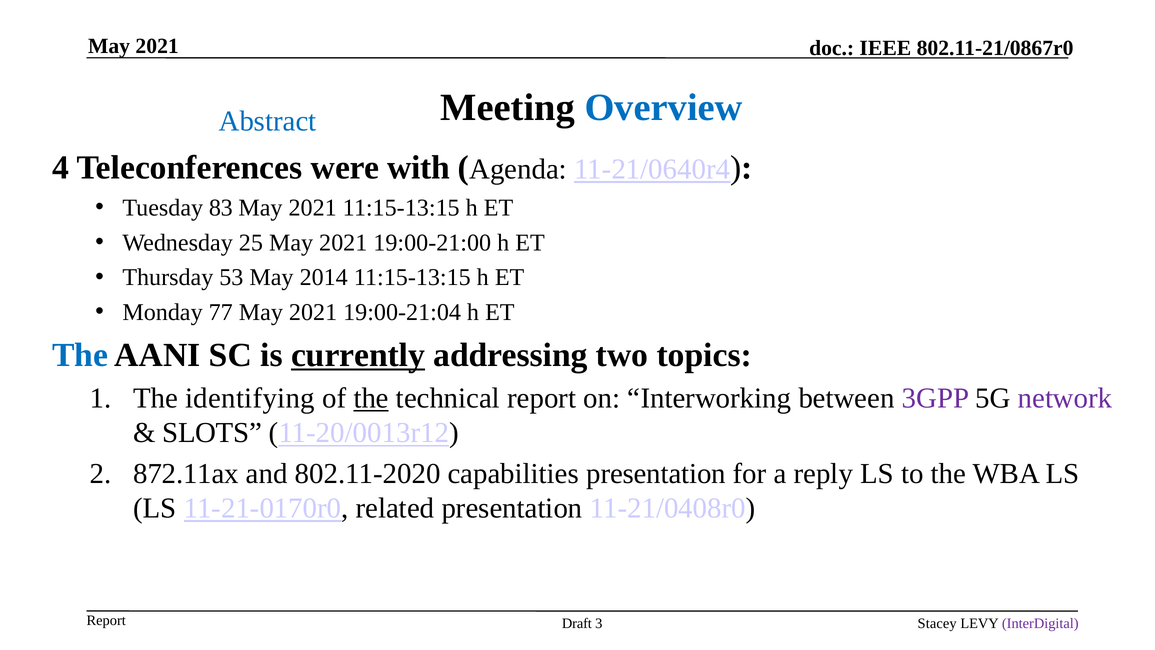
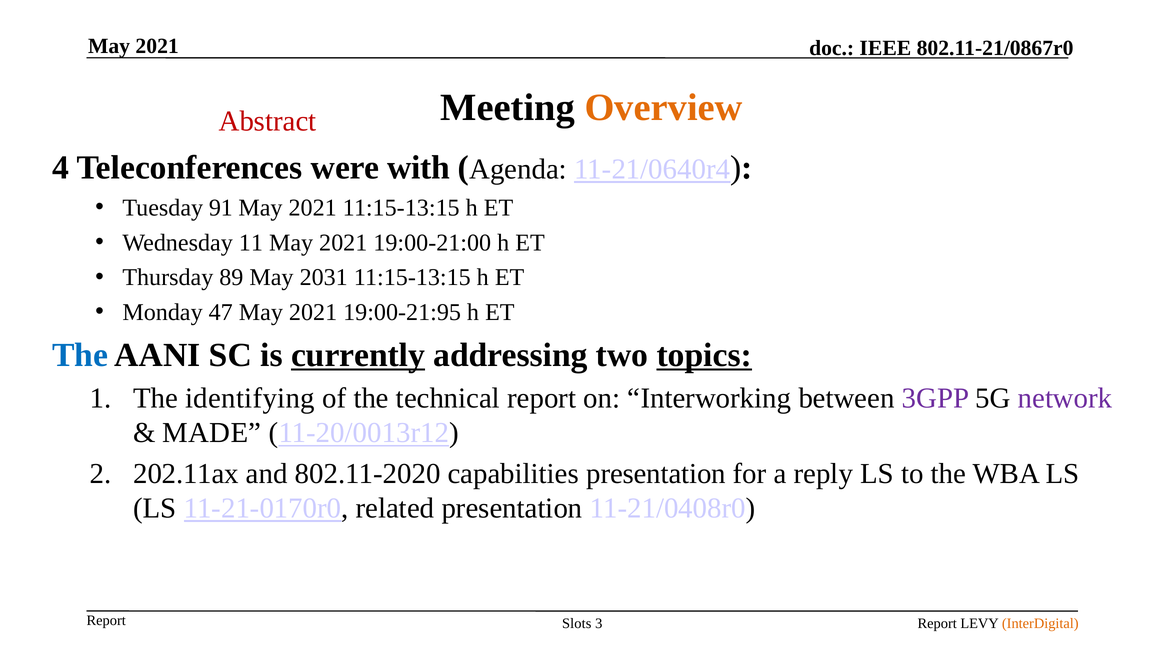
Overview colour: blue -> orange
Abstract colour: blue -> red
83: 83 -> 91
25: 25 -> 11
53: 53 -> 89
2014: 2014 -> 2031
77: 77 -> 47
19:00-21:04: 19:00-21:04 -> 19:00-21:95
topics underline: none -> present
the at (371, 398) underline: present -> none
SLOTS: SLOTS -> MADE
872.11ax: 872.11ax -> 202.11ax
Draft: Draft -> Slots
Stacey at (937, 623): Stacey -> Report
InterDigital colour: purple -> orange
